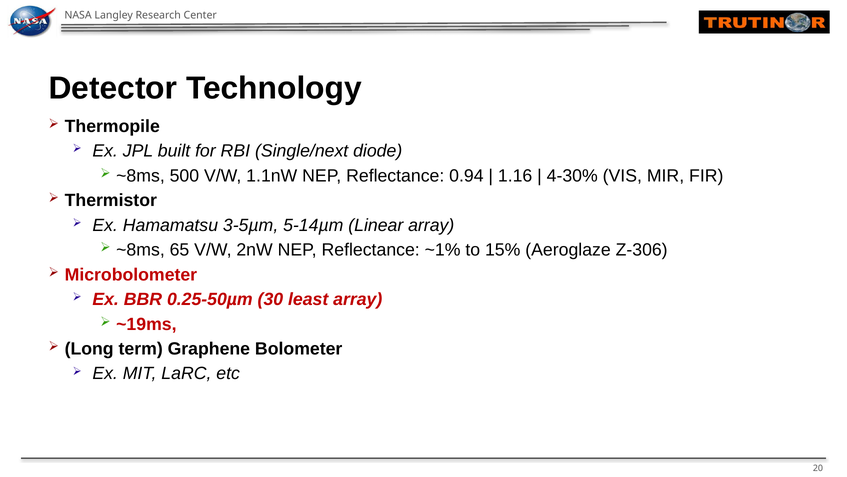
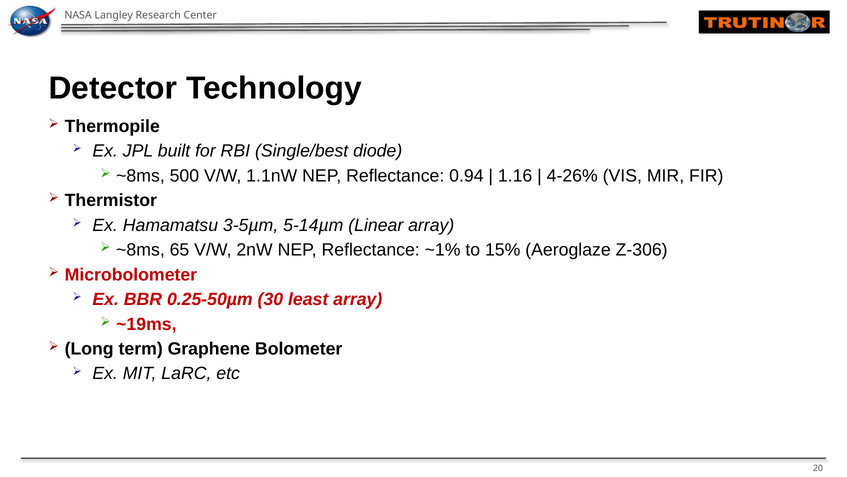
Single/next: Single/next -> Single/best
4-30%: 4-30% -> 4-26%
